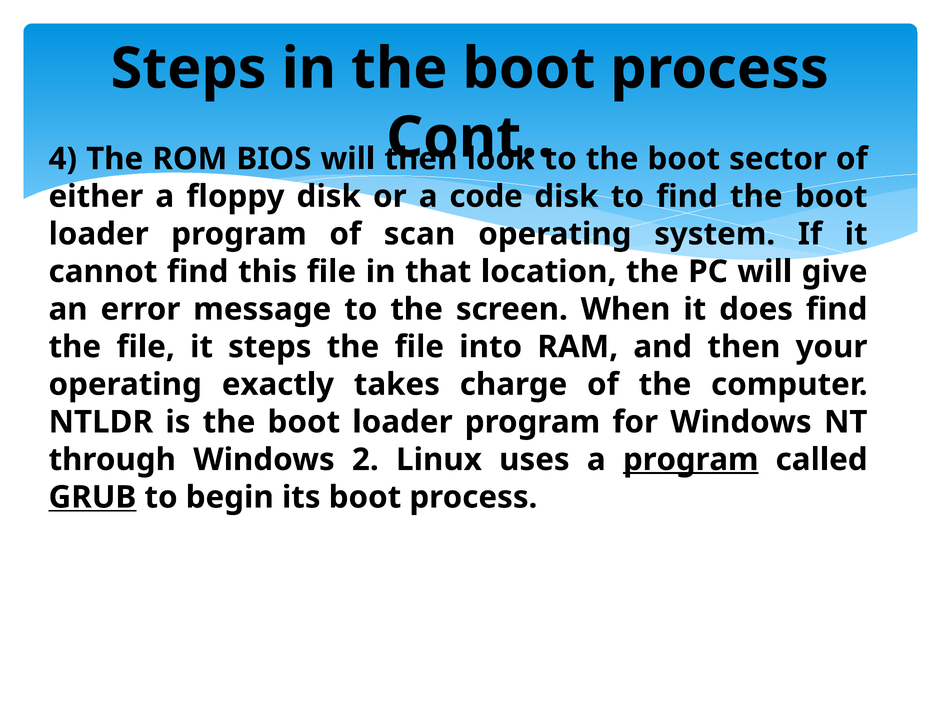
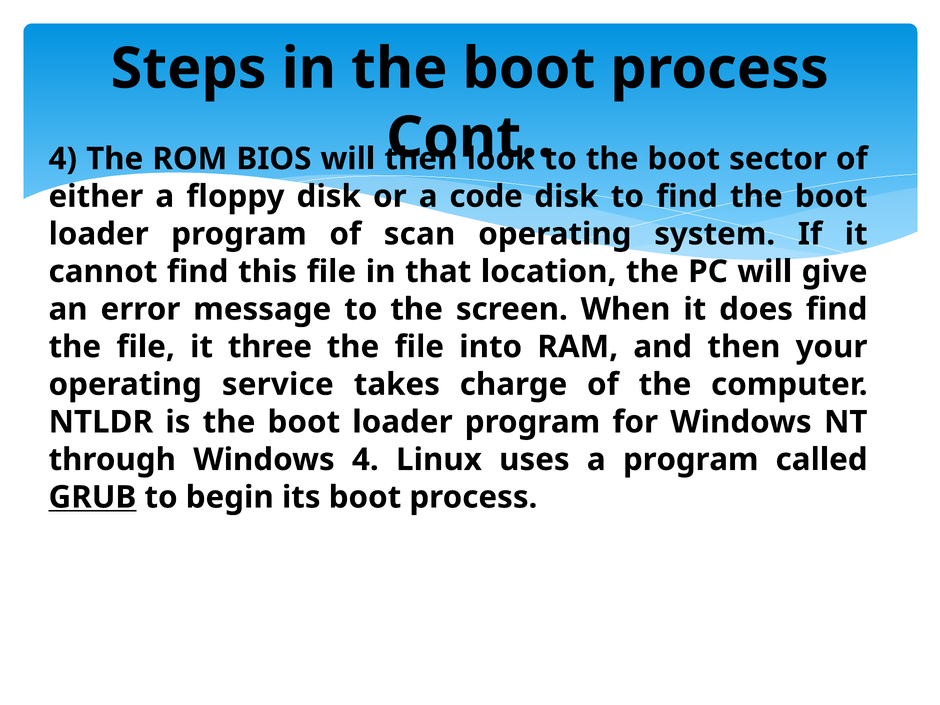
it steps: steps -> three
exactly: exactly -> service
Windows 2: 2 -> 4
program at (691, 460) underline: present -> none
